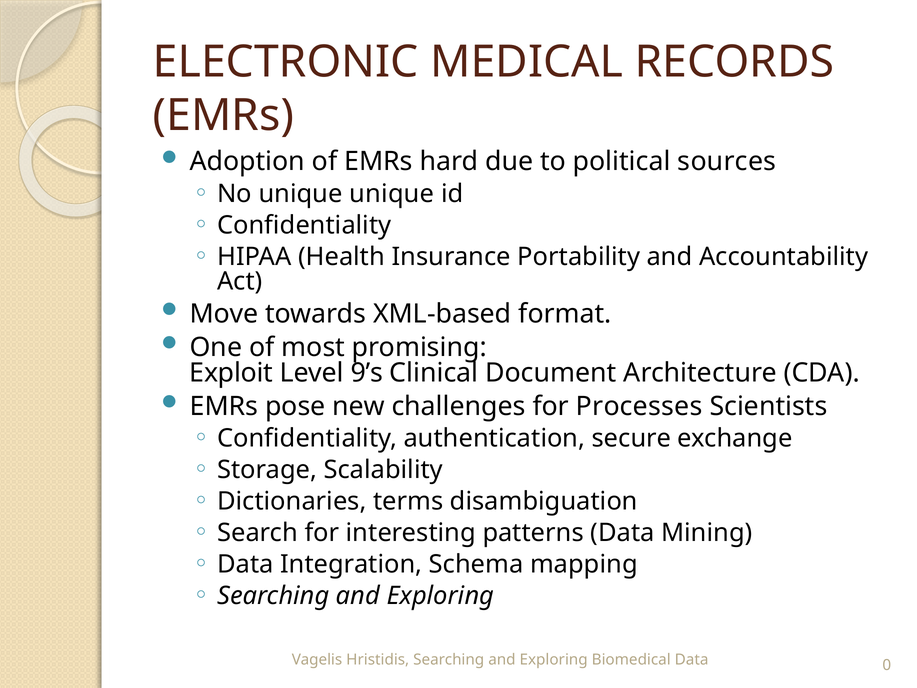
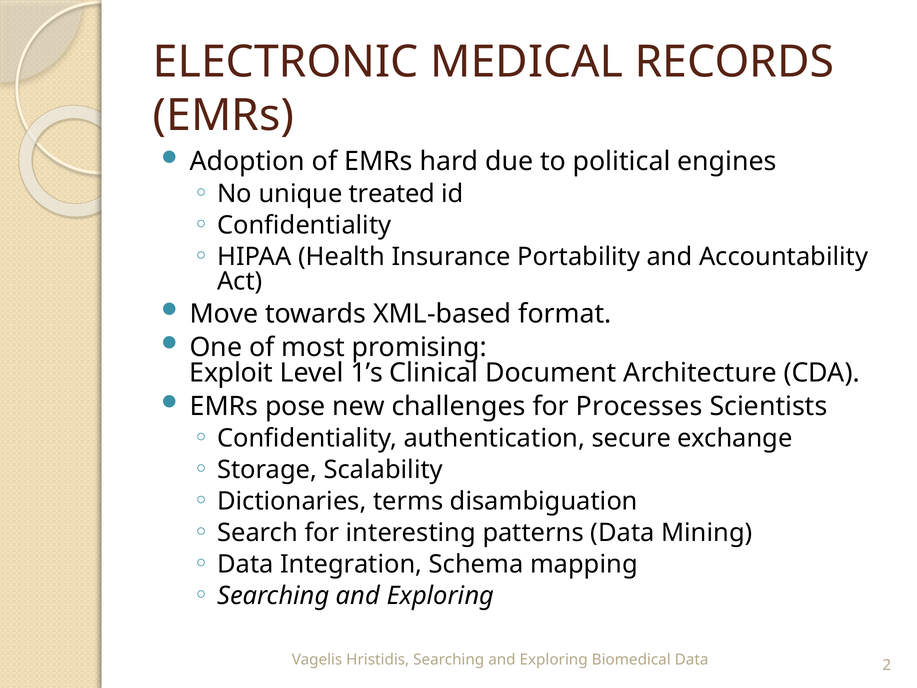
sources: sources -> engines
unique unique: unique -> treated
9’s: 9’s -> 1’s
0: 0 -> 2
